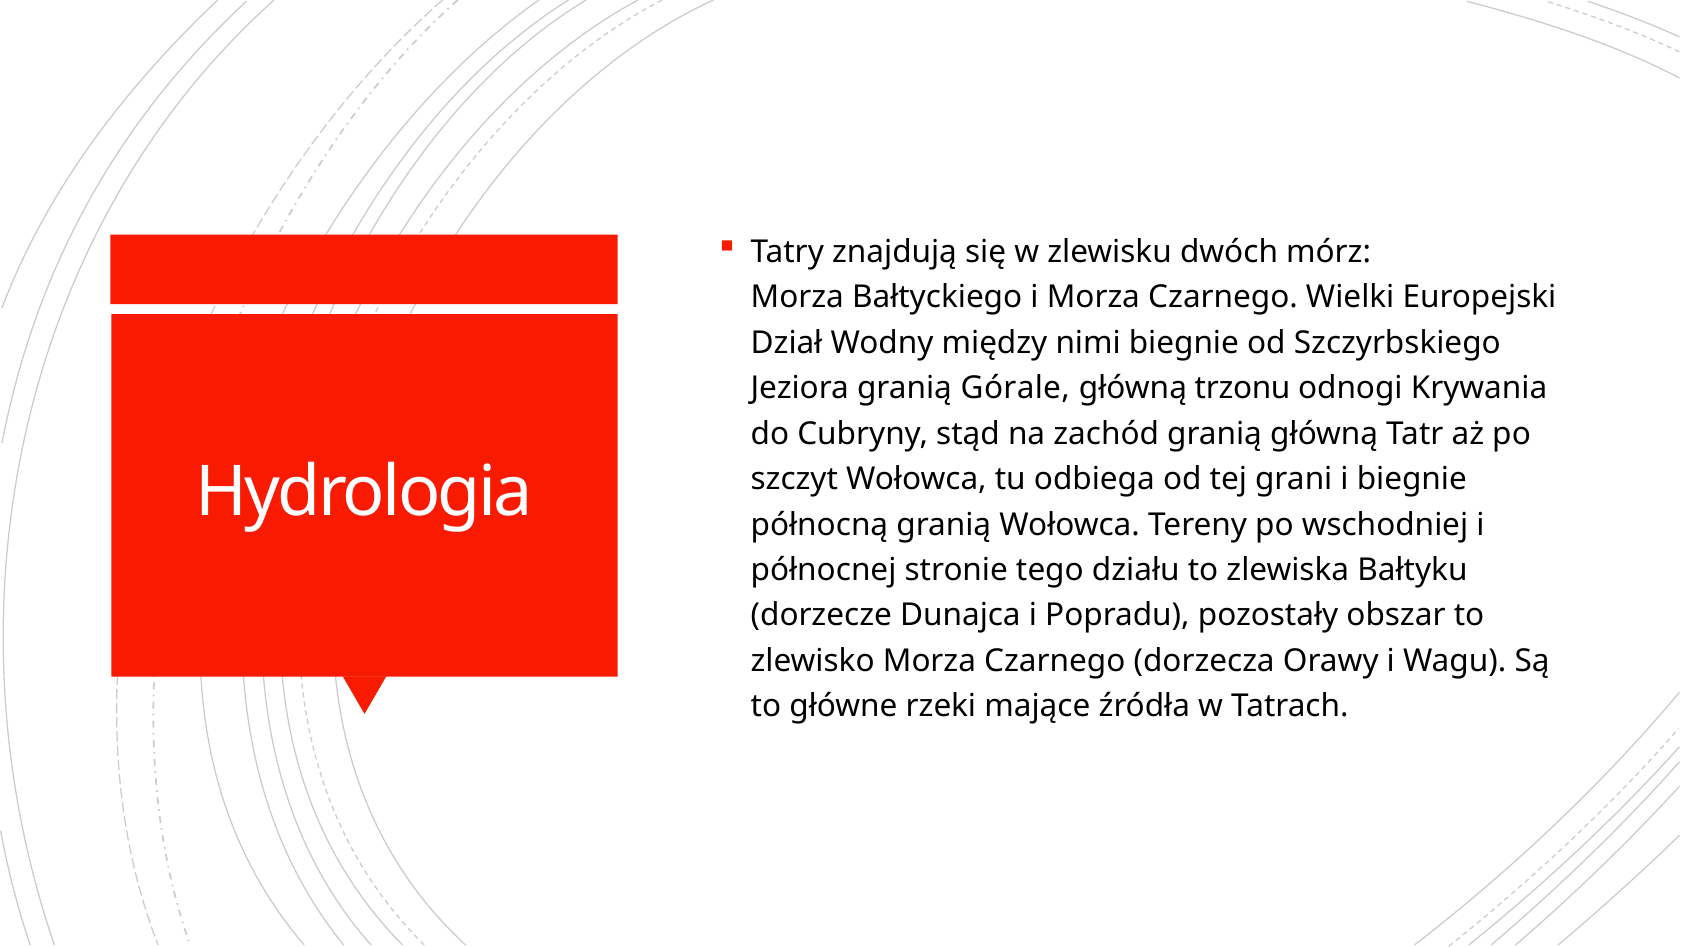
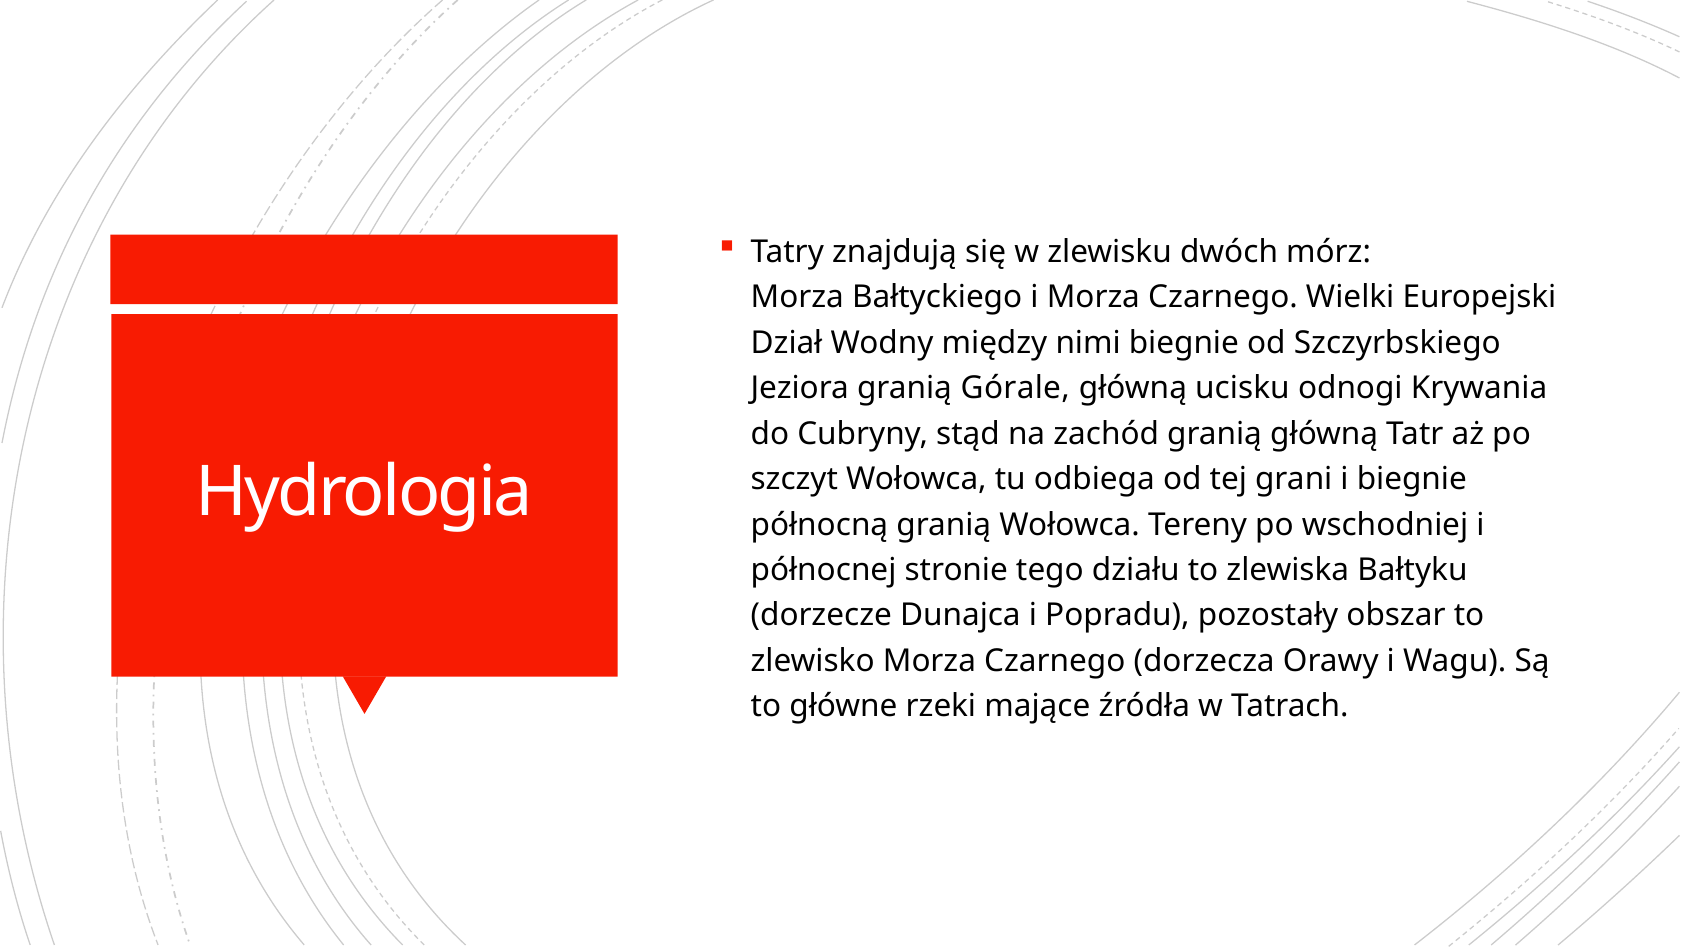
trzonu: trzonu -> ucisku
